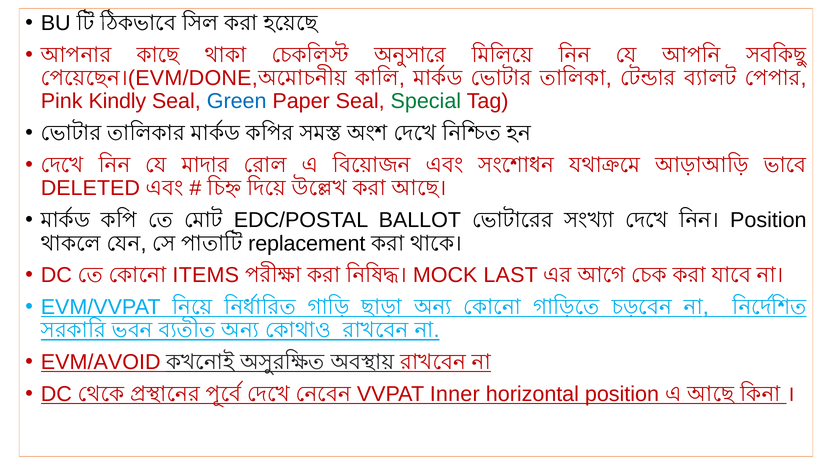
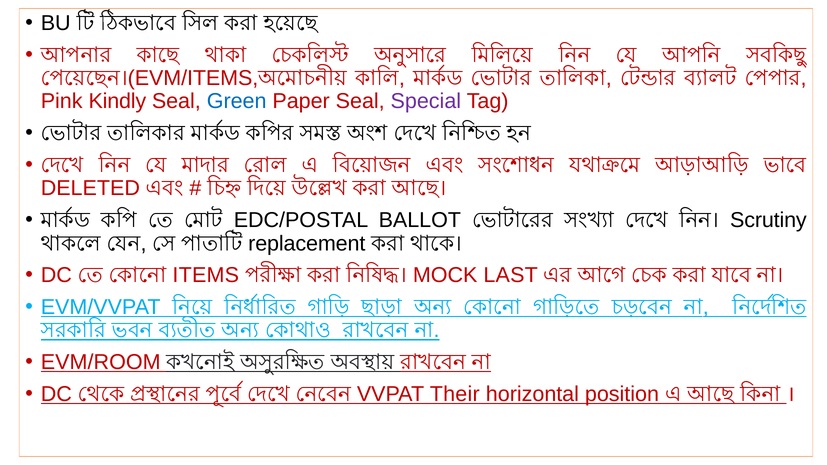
EVM/DONE: EVM/DONE -> EVM/ITEMS
Special colour: green -> purple
Position at (768, 220): Position -> Scrutiny
EVM/AVOID: EVM/AVOID -> EVM/ROOM
Inner: Inner -> Their
